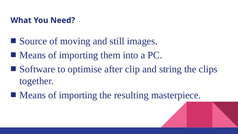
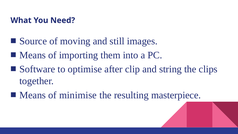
importing at (78, 95): importing -> minimise
